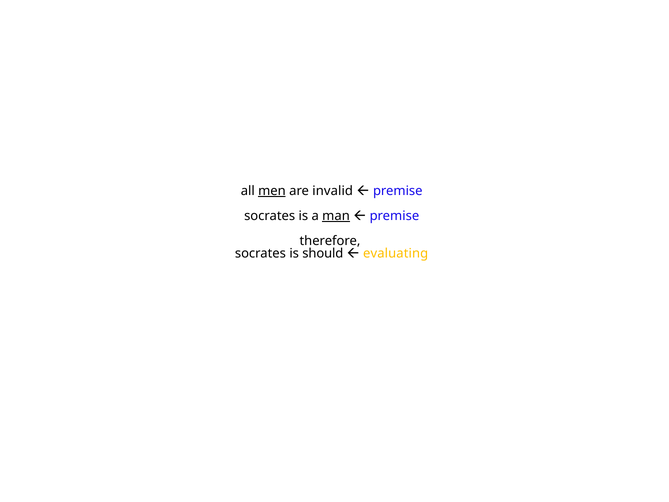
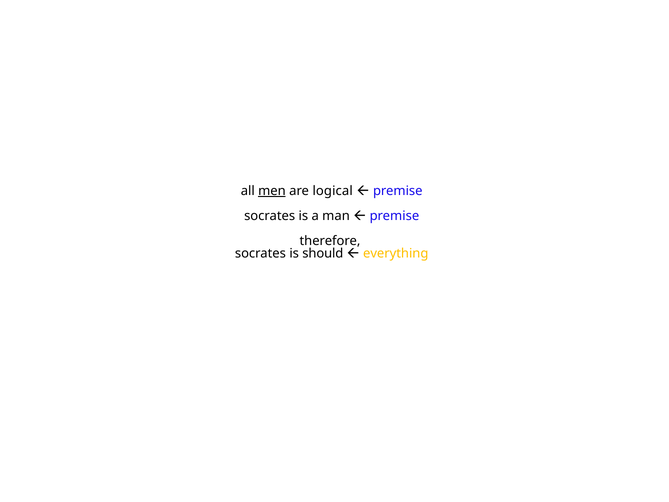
invalid: invalid -> logical
man underline: present -> none
evaluating: evaluating -> everything
